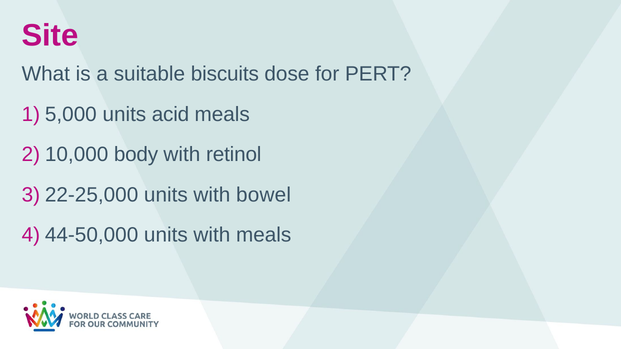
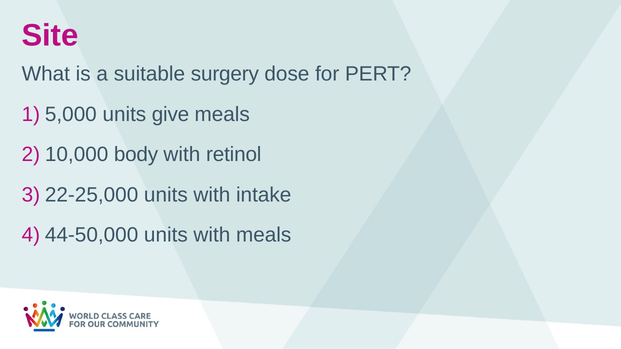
biscuits: biscuits -> surgery
acid: acid -> give
bowel: bowel -> intake
